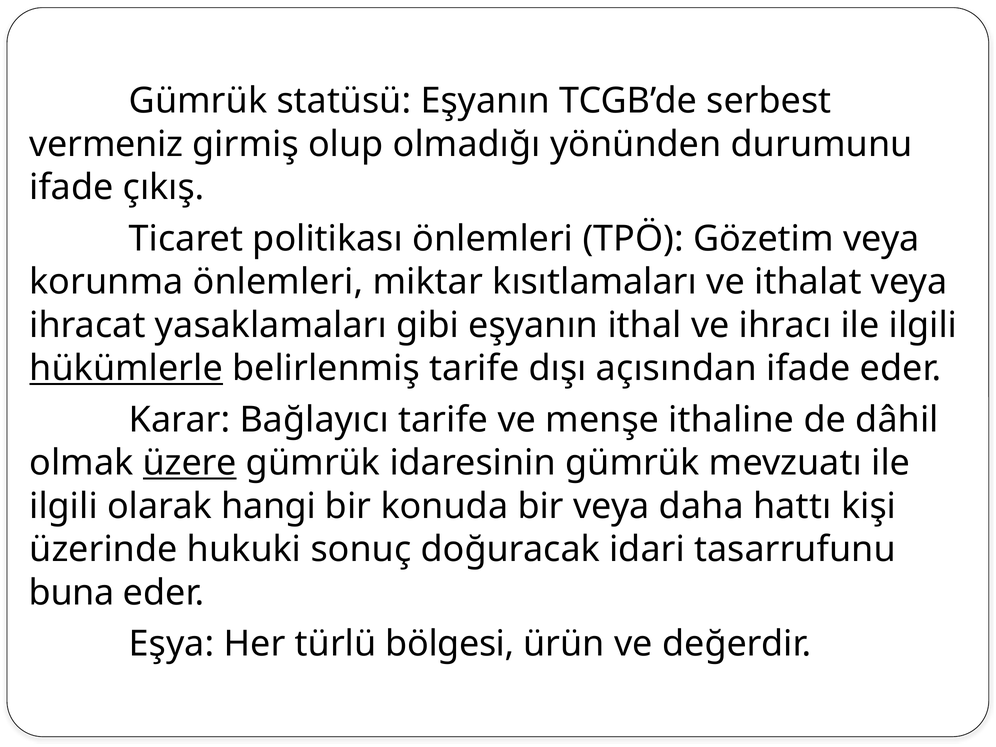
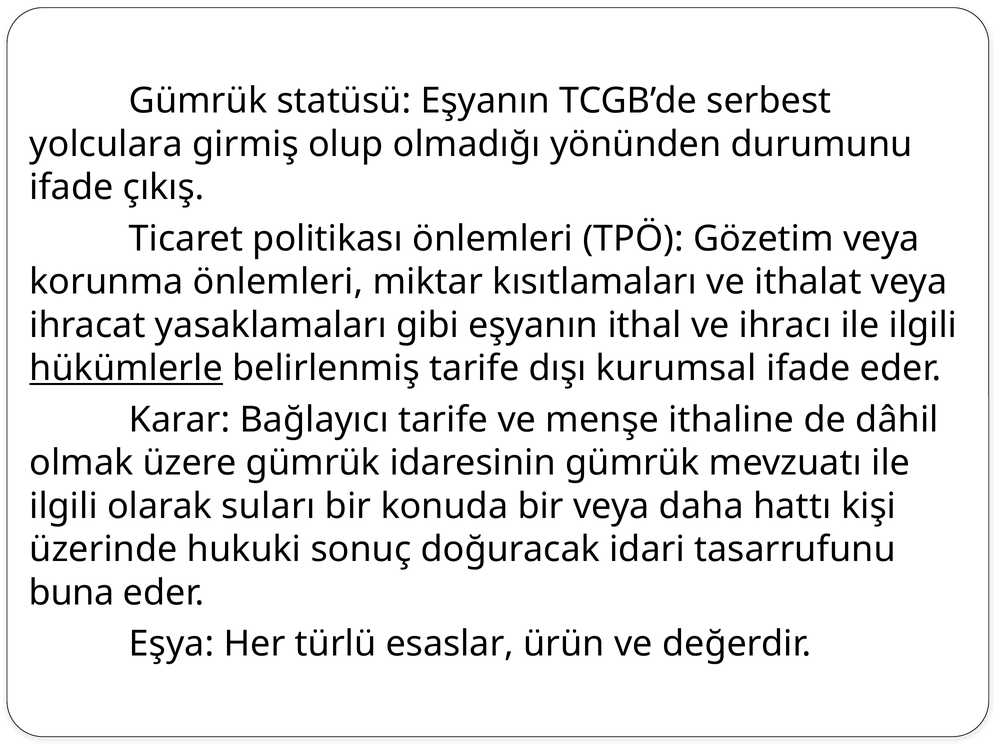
vermeniz: vermeniz -> yolculara
açısından: açısından -> kurumsal
üzere underline: present -> none
hangi: hangi -> suları
bölgesi: bölgesi -> esaslar
